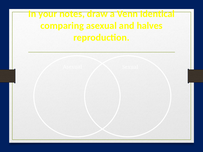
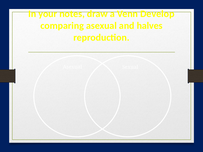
Identical: Identical -> Develop
